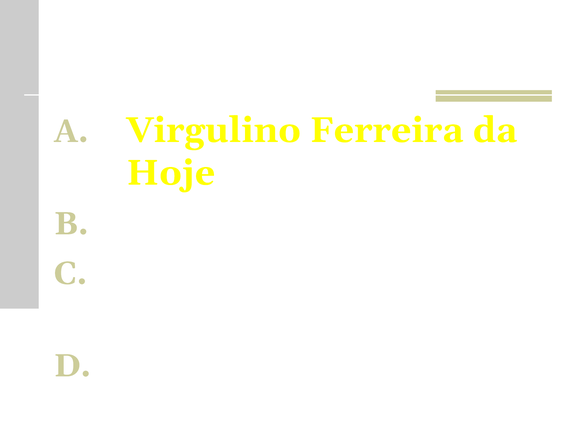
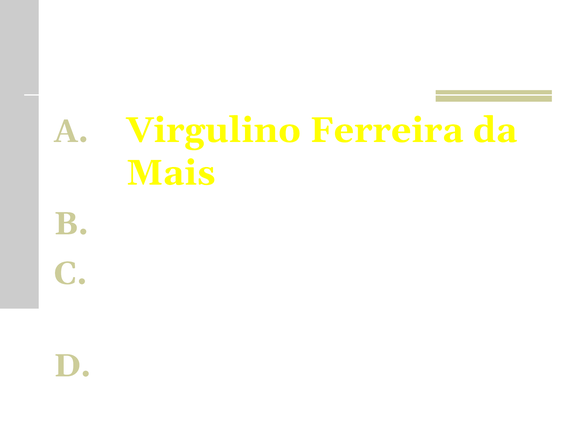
Hoje: Hoje -> Mais
